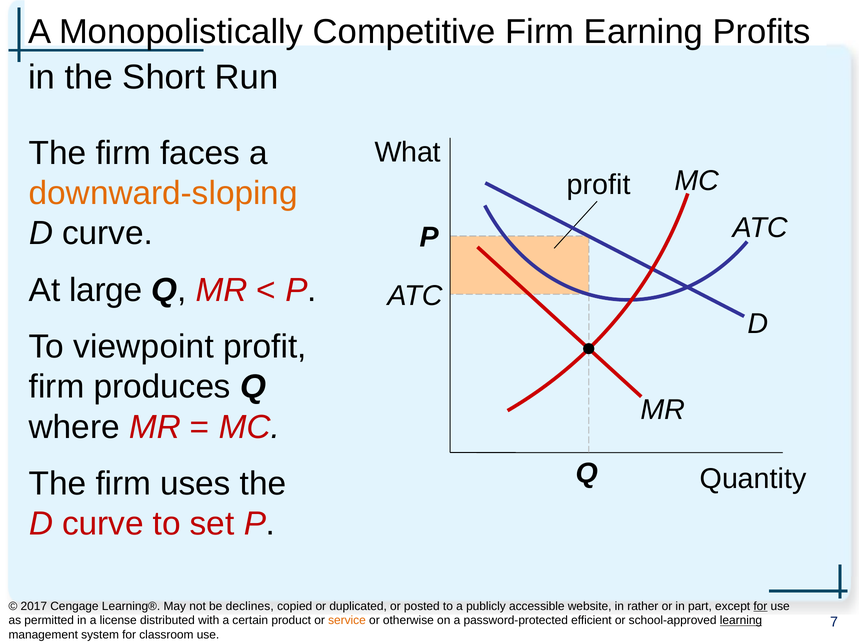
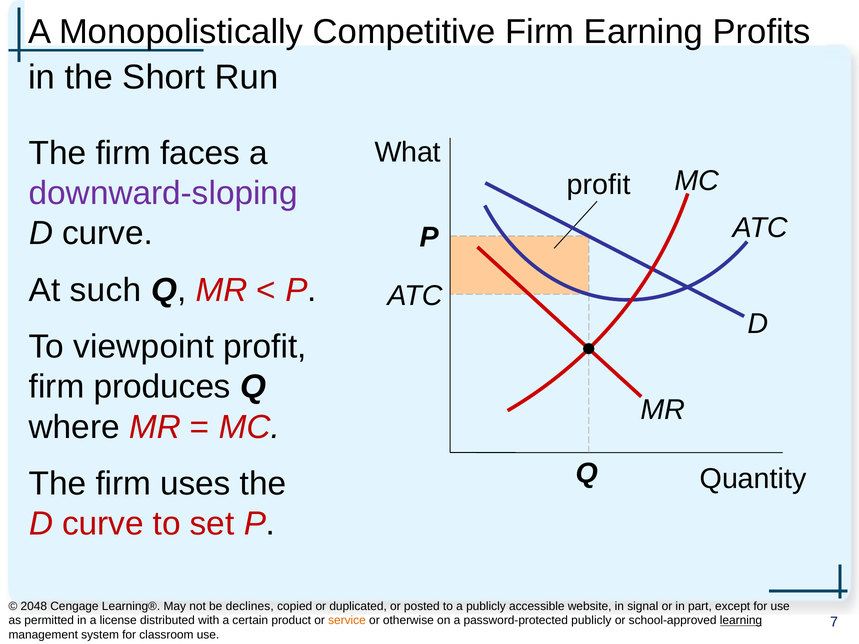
downward-sloping colour: orange -> purple
large: large -> such
2017: 2017 -> 2048
rather: rather -> signal
for at (760, 606) underline: present -> none
password-protected efficient: efficient -> publicly
